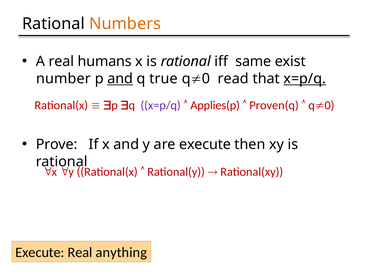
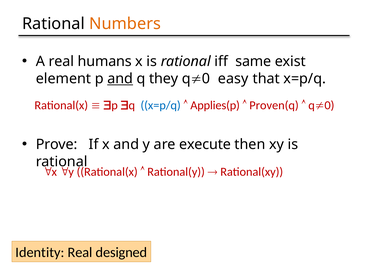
number: number -> element
true: true -> they
read: read -> easy
x=p/q at (305, 79) underline: present -> none
x=p/q at (161, 105) colour: purple -> blue
Execute at (40, 253): Execute -> Identity
anything: anything -> designed
